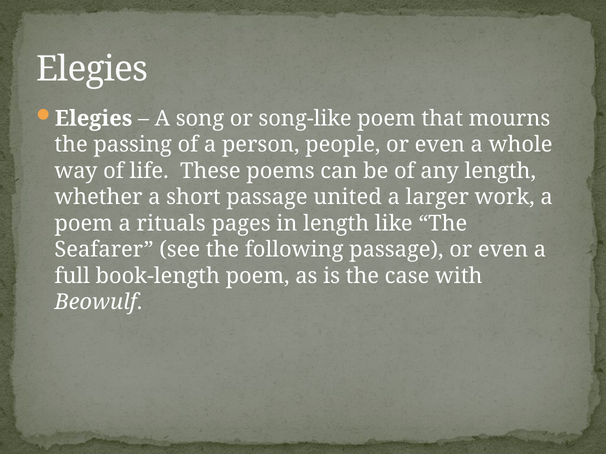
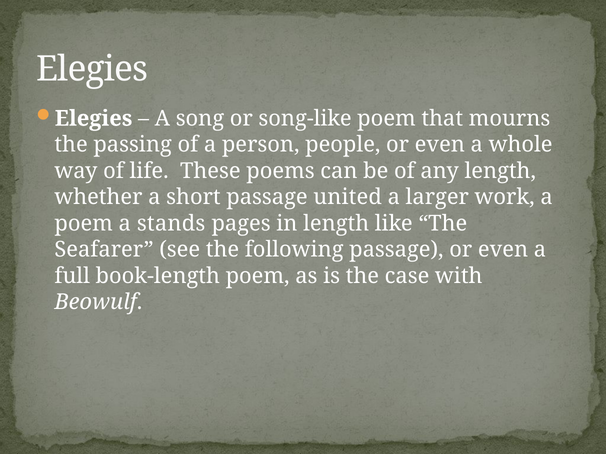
rituals: rituals -> stands
